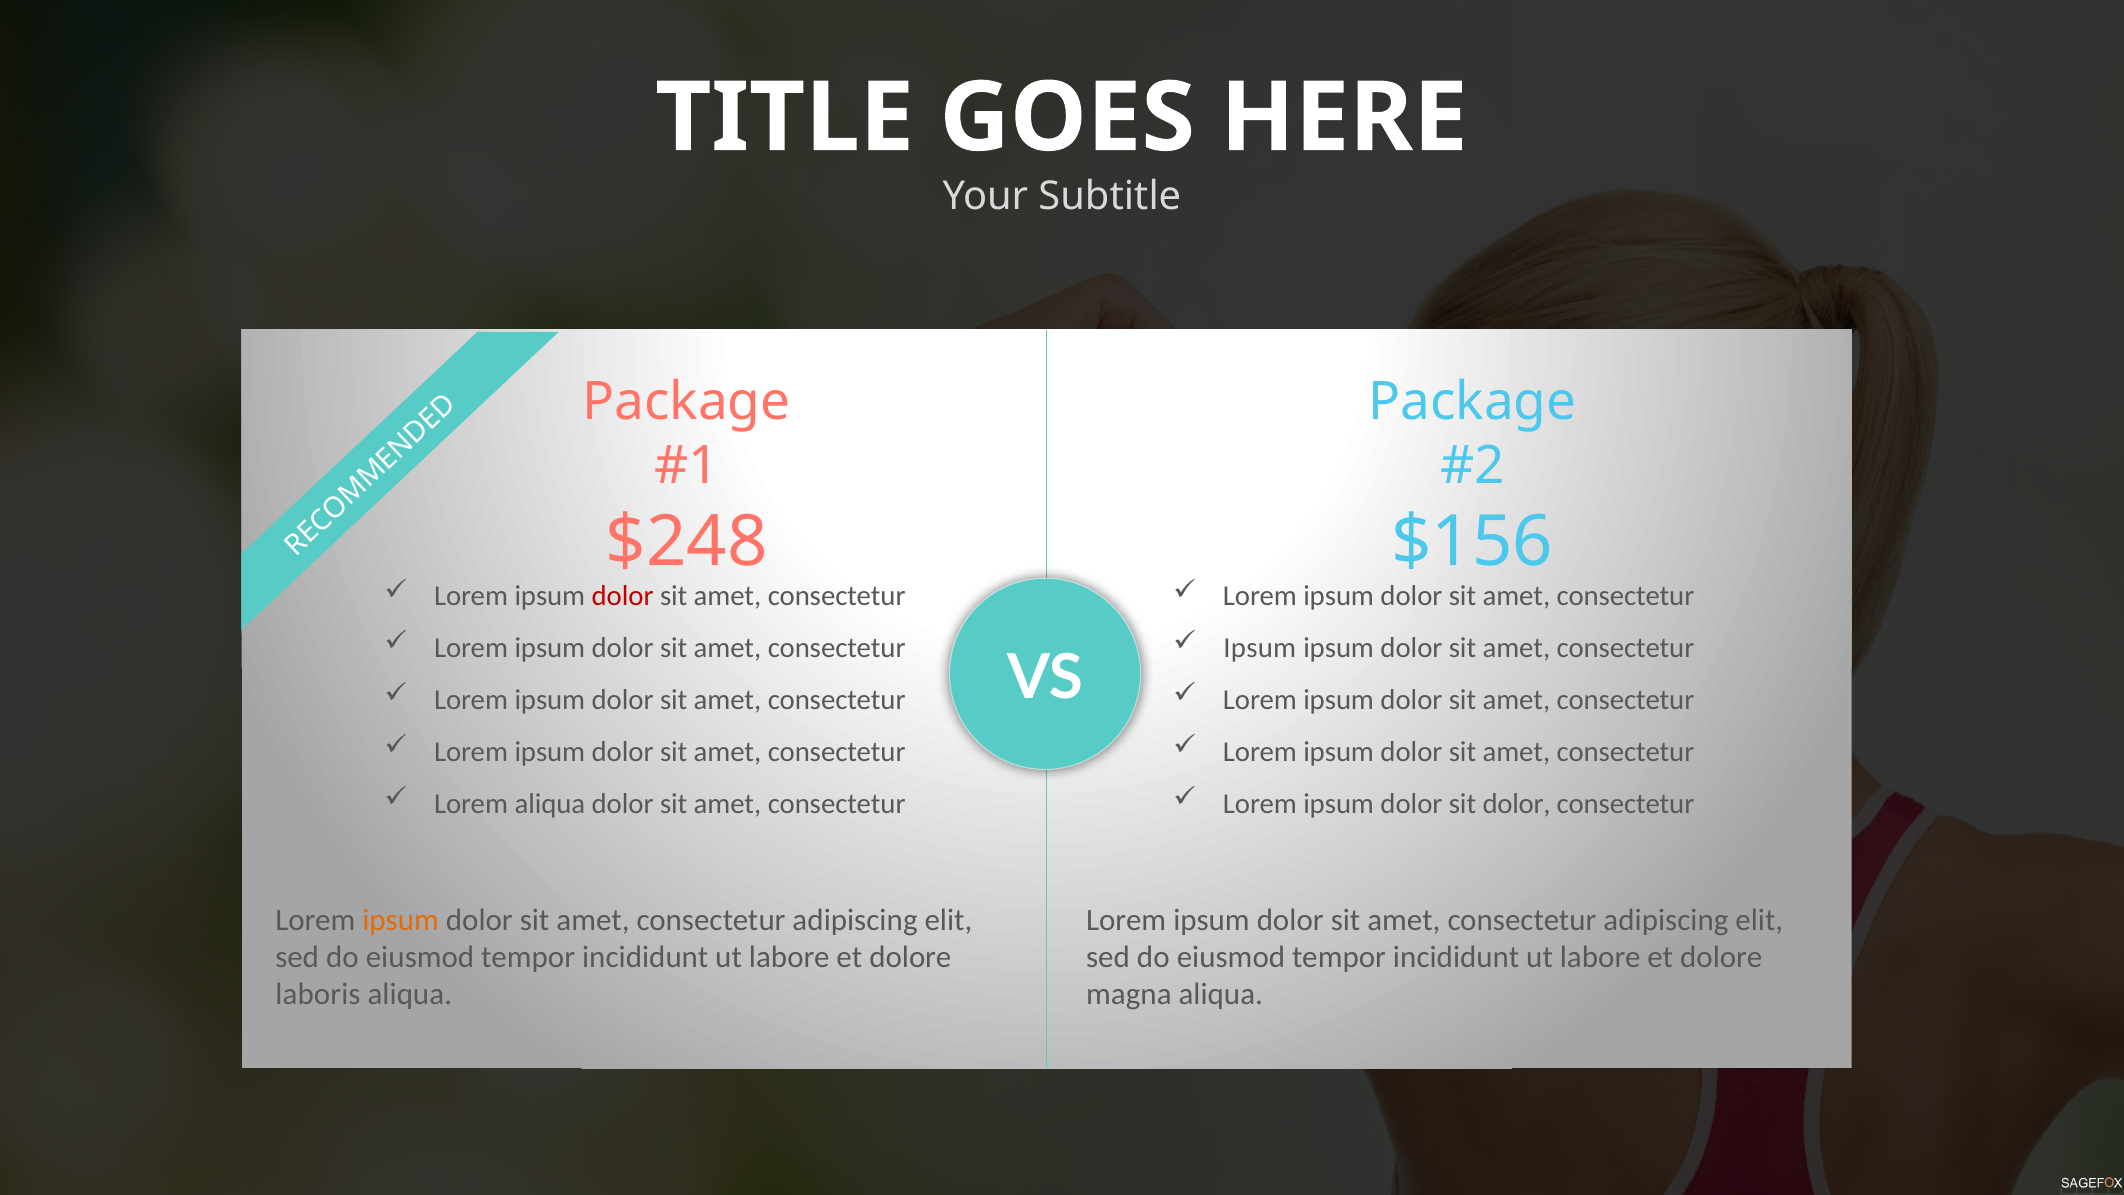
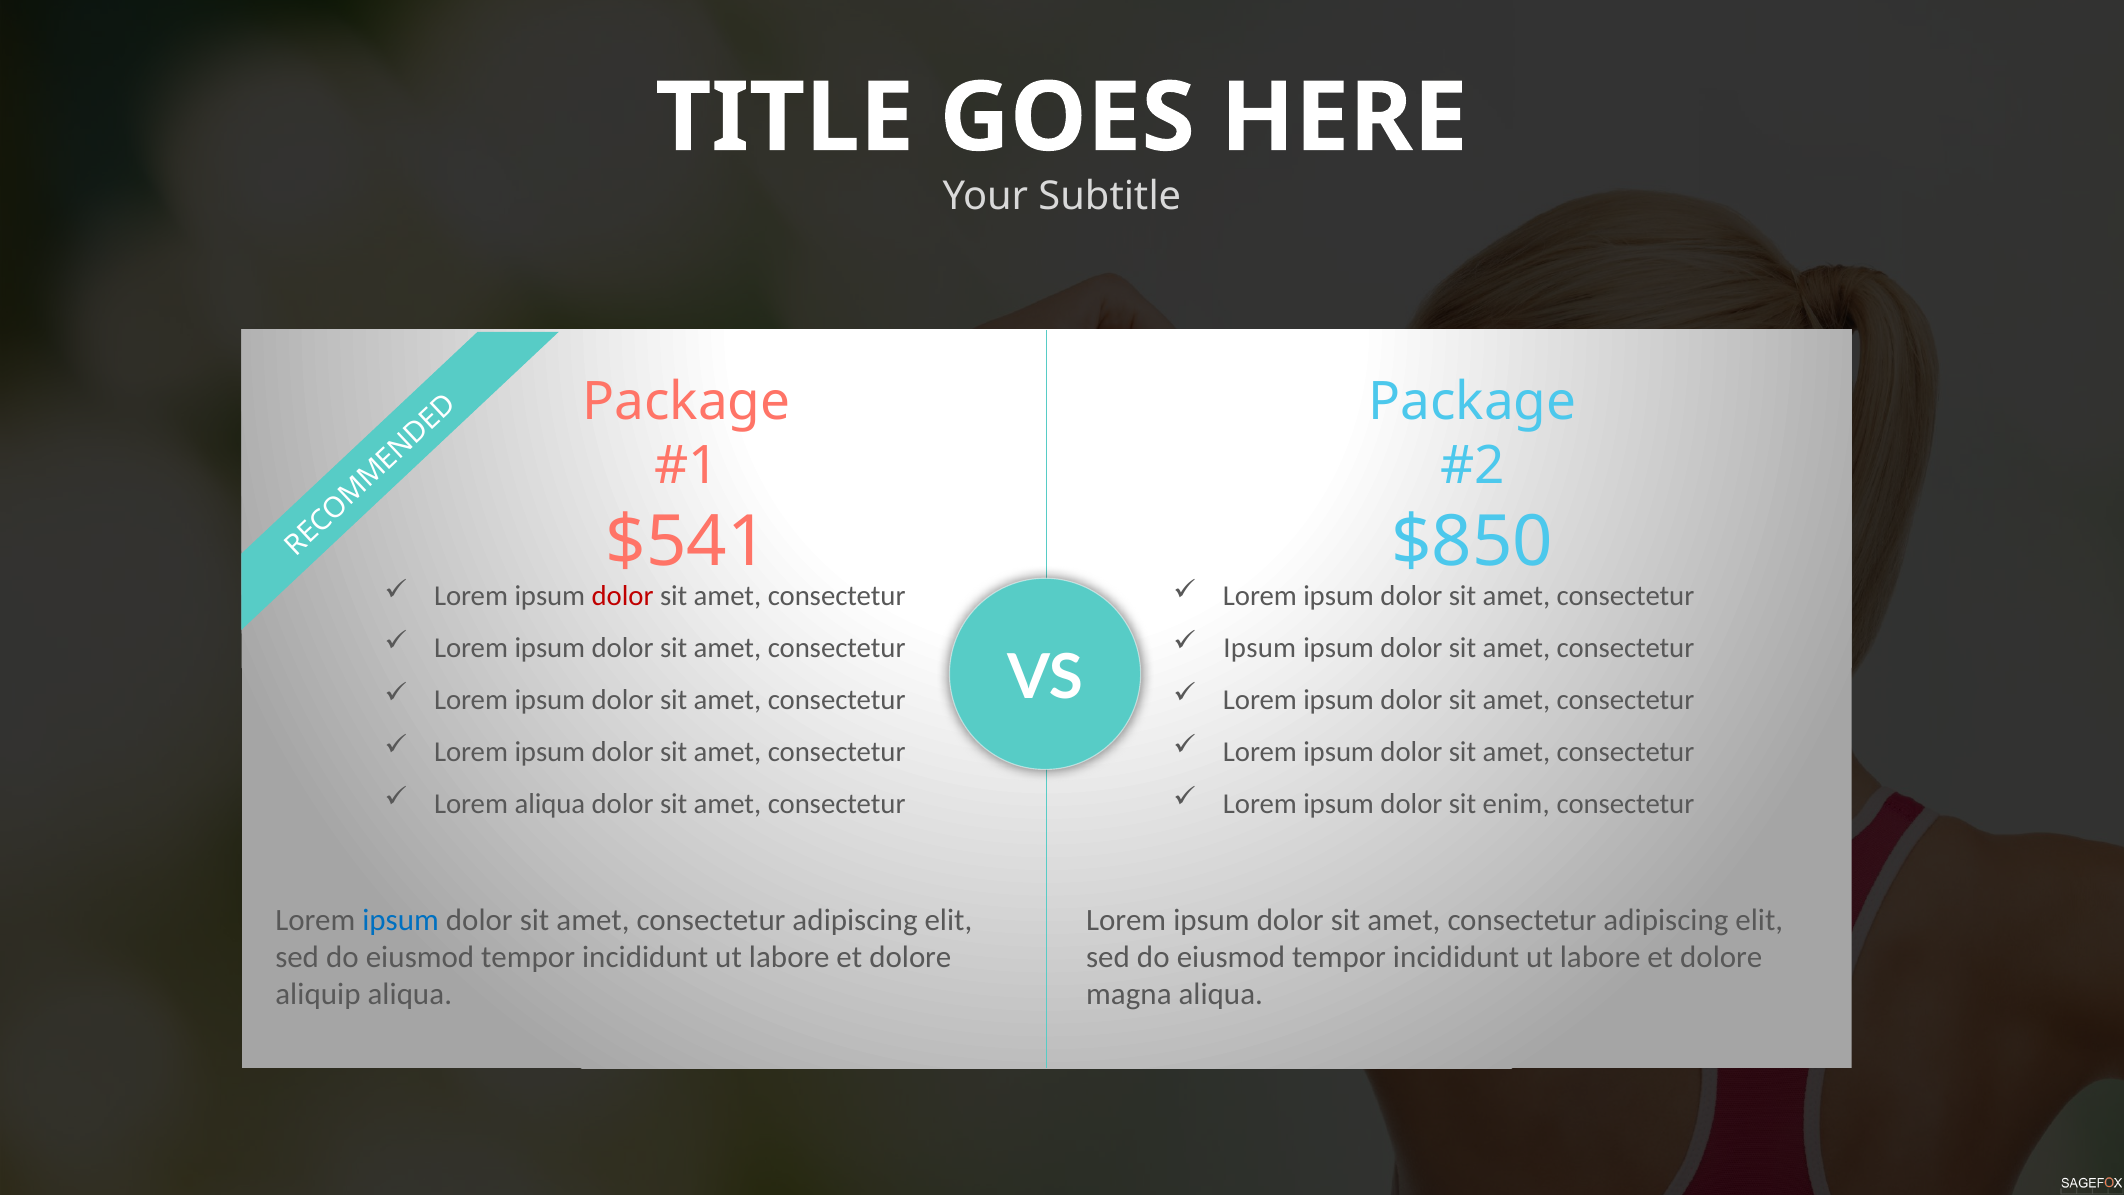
$248: $248 -> $541
$156: $156 -> $850
sit dolor: dolor -> enim
ipsum at (401, 920) colour: orange -> blue
laboris: laboris -> aliquip
